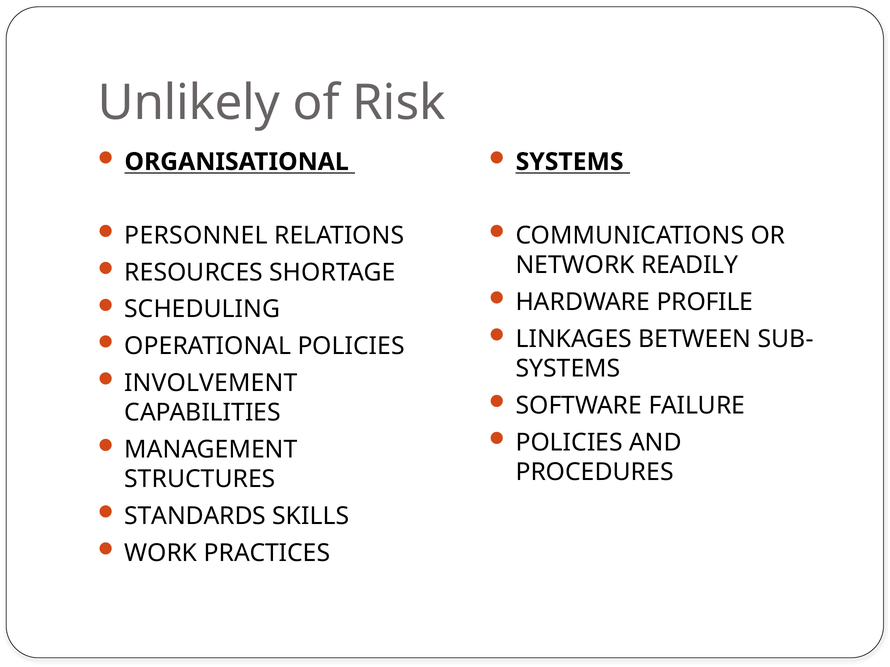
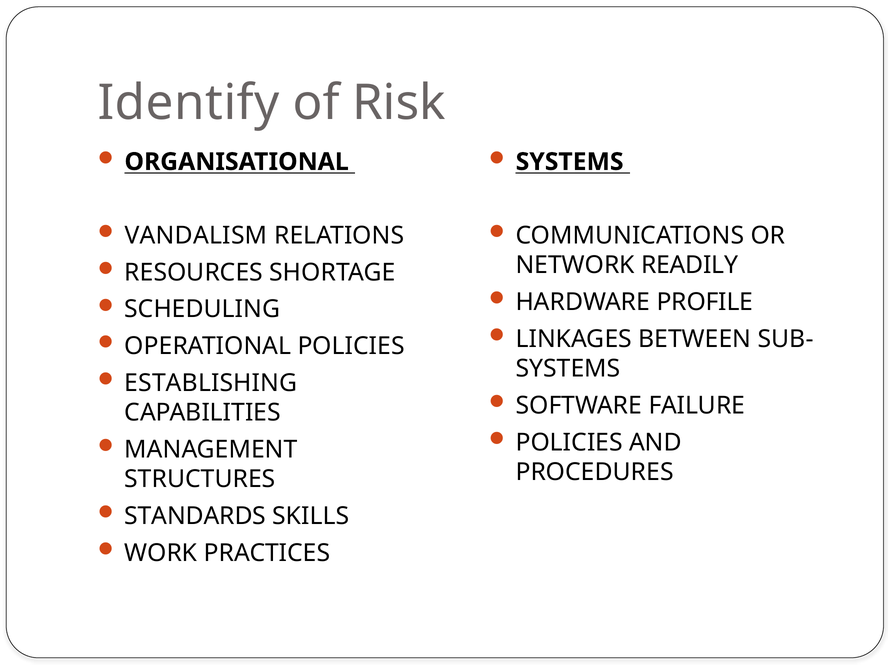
Unlikely: Unlikely -> Identify
PERSONNEL: PERSONNEL -> VANDALISM
INVOLVEMENT: INVOLVEMENT -> ESTABLISHING
